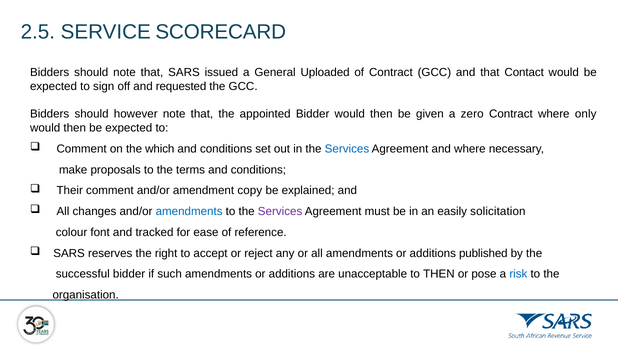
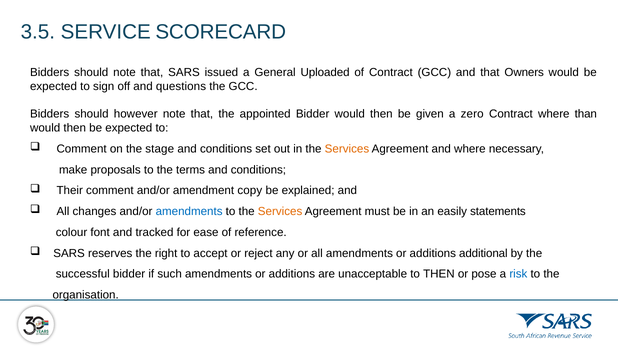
2.5: 2.5 -> 3.5
Contact: Contact -> Owners
requested: requested -> questions
only: only -> than
which: which -> stage
Services at (347, 149) colour: blue -> orange
Services at (280, 211) colour: purple -> orange
solicitation: solicitation -> statements
published: published -> additional
